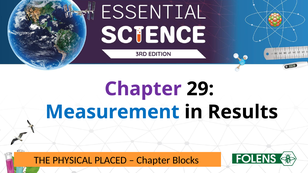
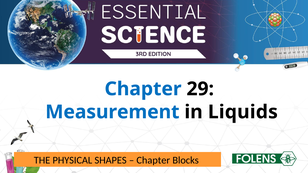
Chapter at (143, 89) colour: purple -> blue
Results: Results -> Liquids
PLACED: PLACED -> SHAPES
